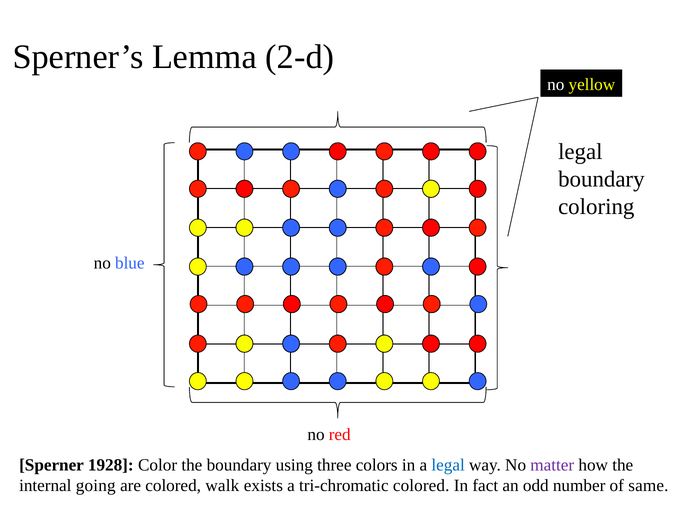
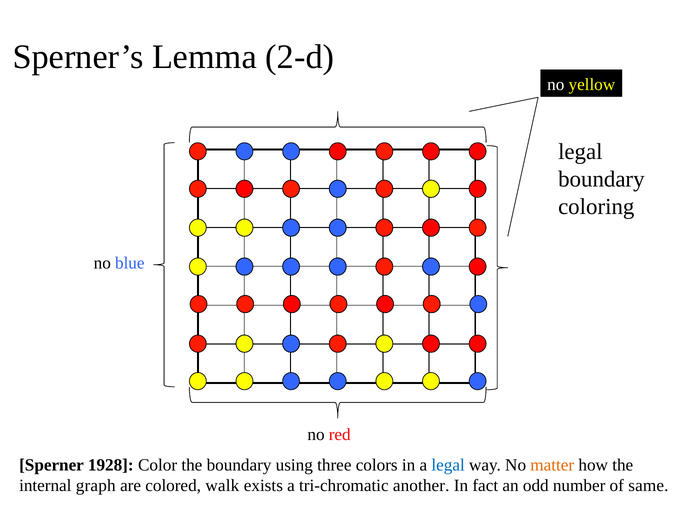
matter colour: purple -> orange
going: going -> graph
tri-chromatic colored: colored -> another
